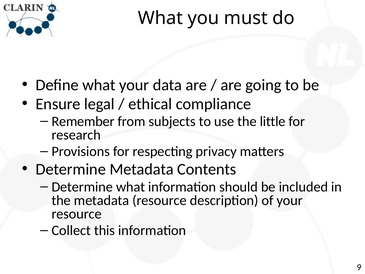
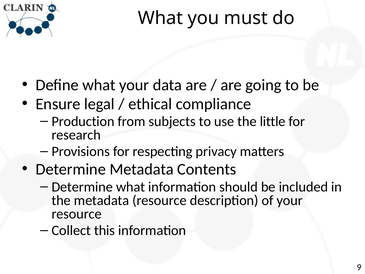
Remember: Remember -> Production
